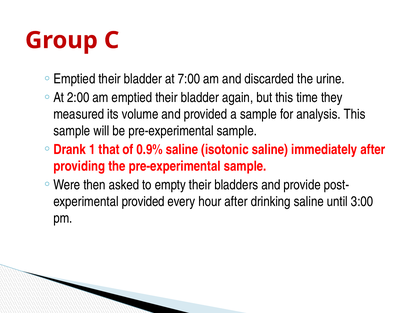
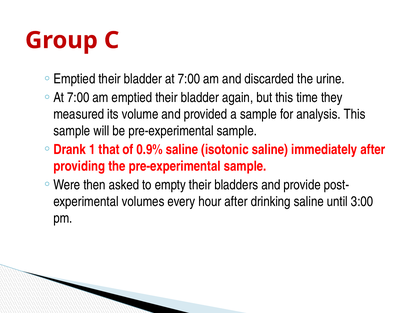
2:00 at (78, 98): 2:00 -> 7:00
provided at (143, 202): provided -> volumes
